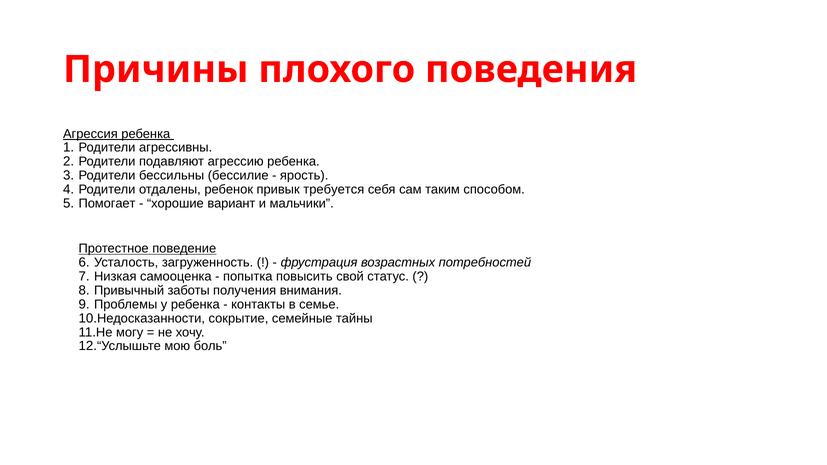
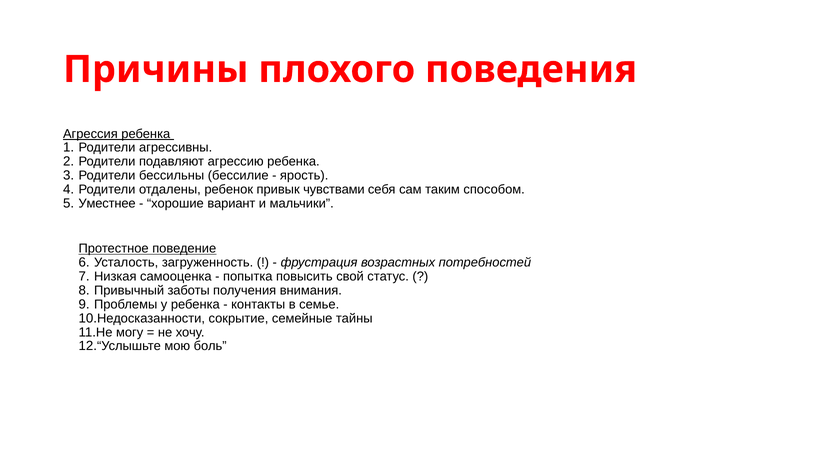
требуется: требуется -> чувствами
Помогает: Помогает -> Уместнее
